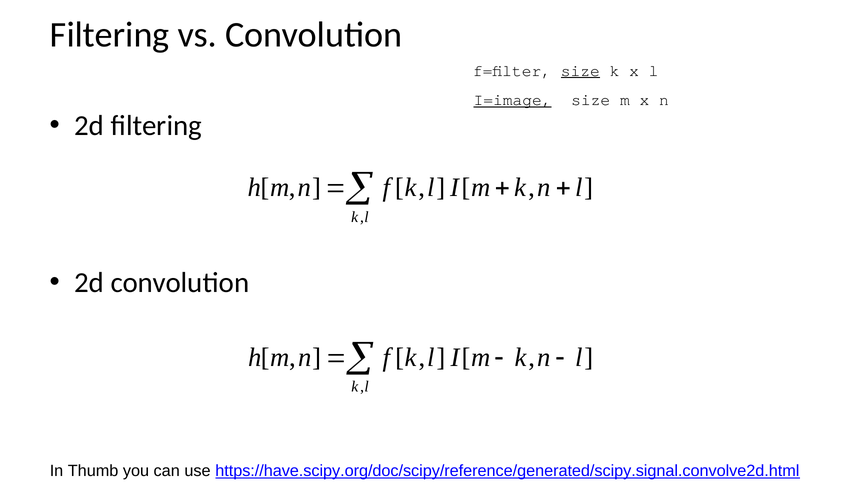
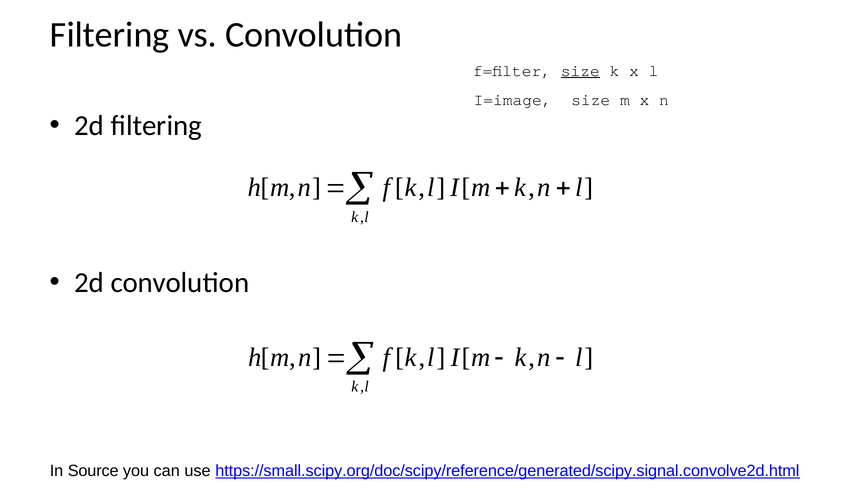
I=image underline: present -> none
Thumb: Thumb -> Source
https://have.scipy.org/doc/scipy/reference/generated/scipy.signal.convolve2d.html: https://have.scipy.org/doc/scipy/reference/generated/scipy.signal.convolve2d.html -> https://small.scipy.org/doc/scipy/reference/generated/scipy.signal.convolve2d.html
